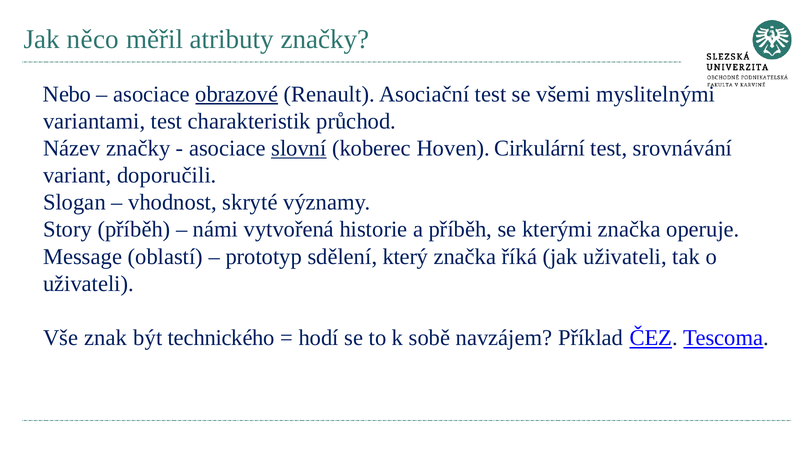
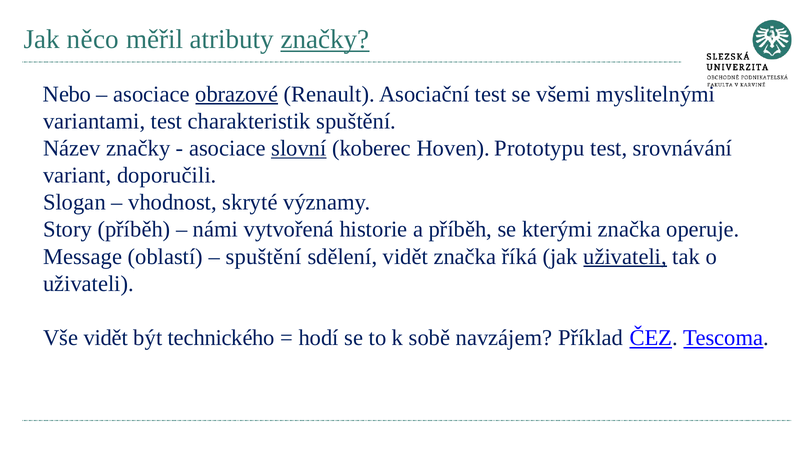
značky at (325, 39) underline: none -> present
charakteristik průchod: průchod -> spuštění
Cirkulární: Cirkulární -> Prototypu
prototyp at (264, 256): prototyp -> spuštění
sdělení který: který -> vidět
uživateli at (625, 256) underline: none -> present
Vše znak: znak -> vidět
